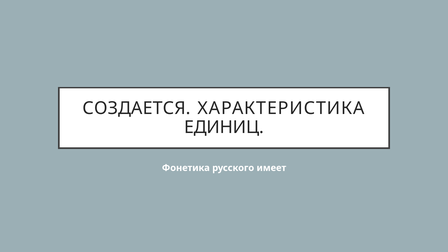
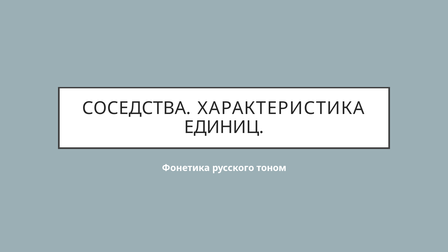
СОЗДАЕТСЯ: СОЗДАЕТСЯ -> СОСЕДСТВА
имеет: имеет -> тоном
